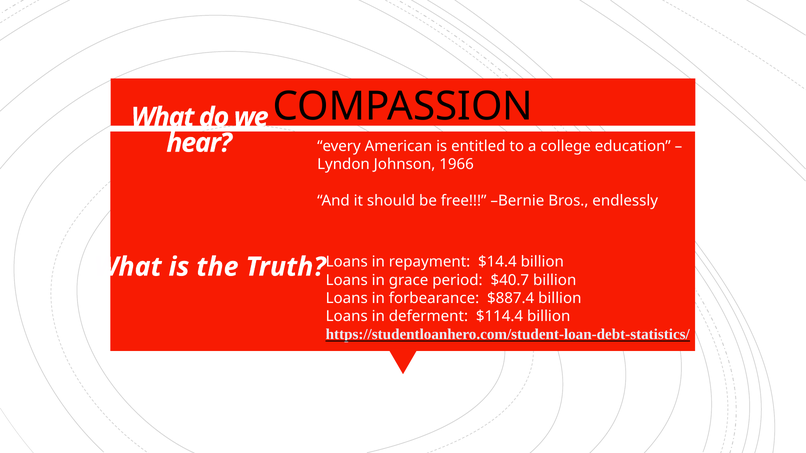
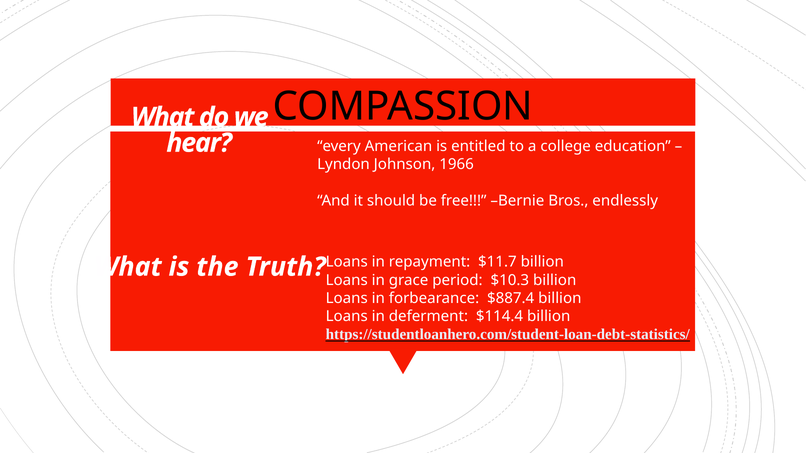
$14.4: $14.4 -> $11.7
$40.7: $40.7 -> $10.3
